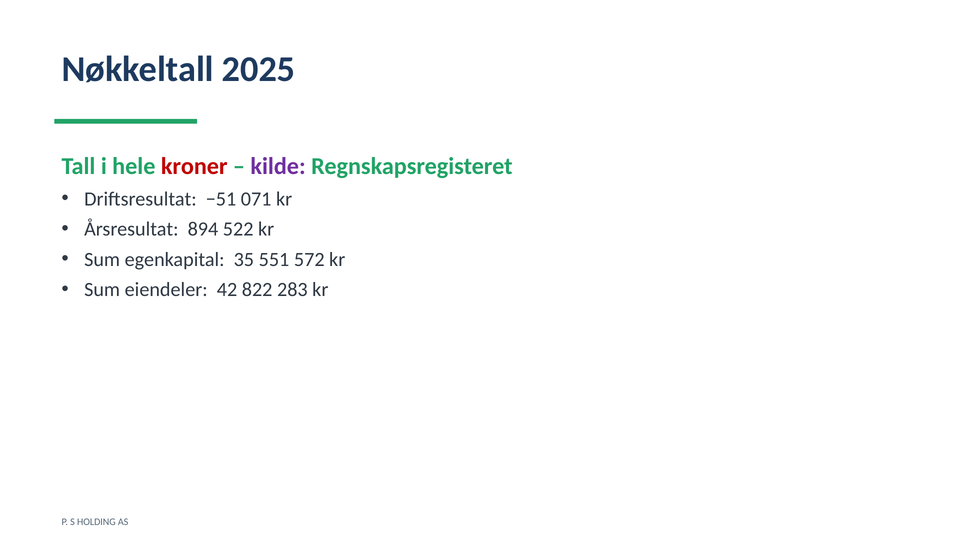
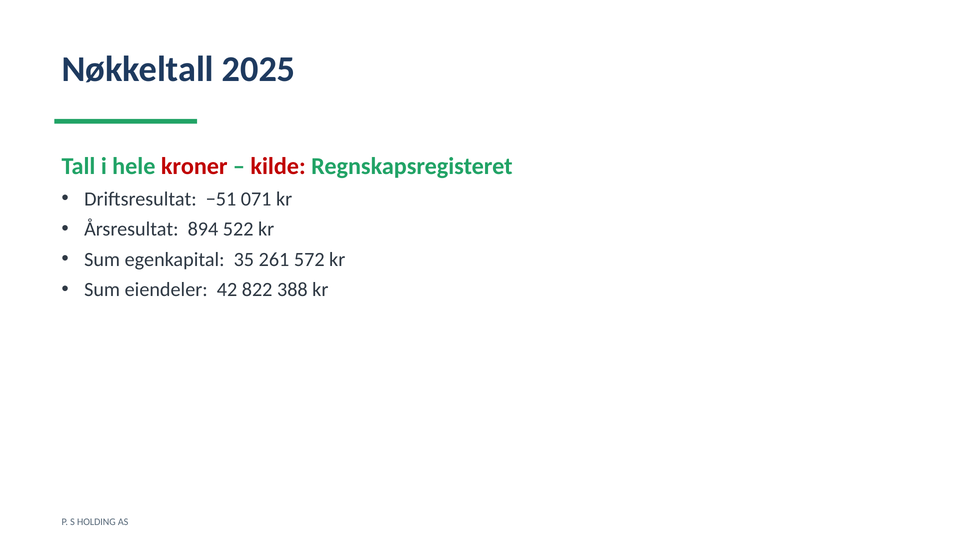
kilde colour: purple -> red
551: 551 -> 261
283: 283 -> 388
